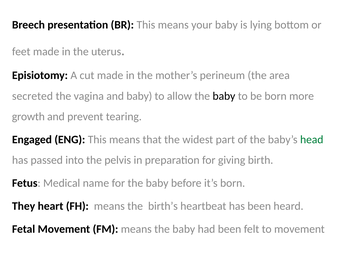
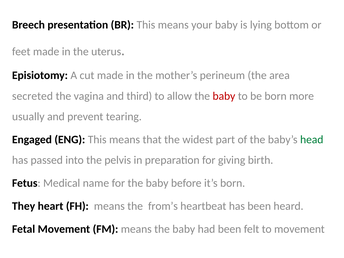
and baby: baby -> third
baby at (224, 96) colour: black -> red
growth: growth -> usually
birth’s: birth’s -> from’s
